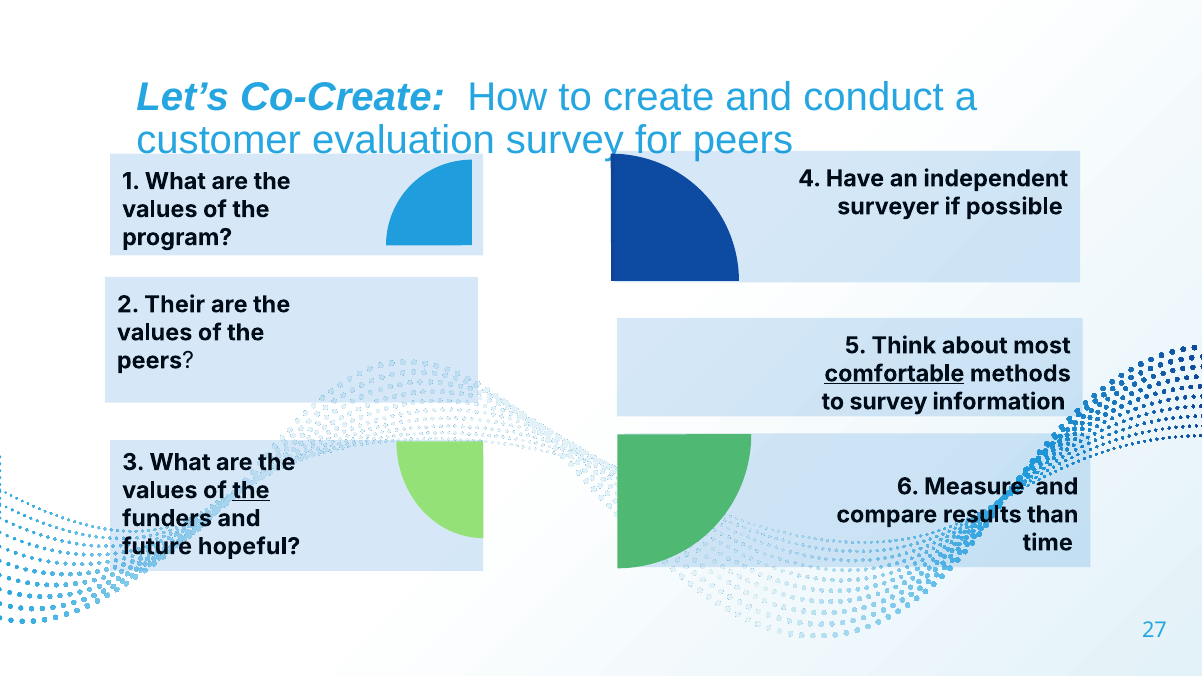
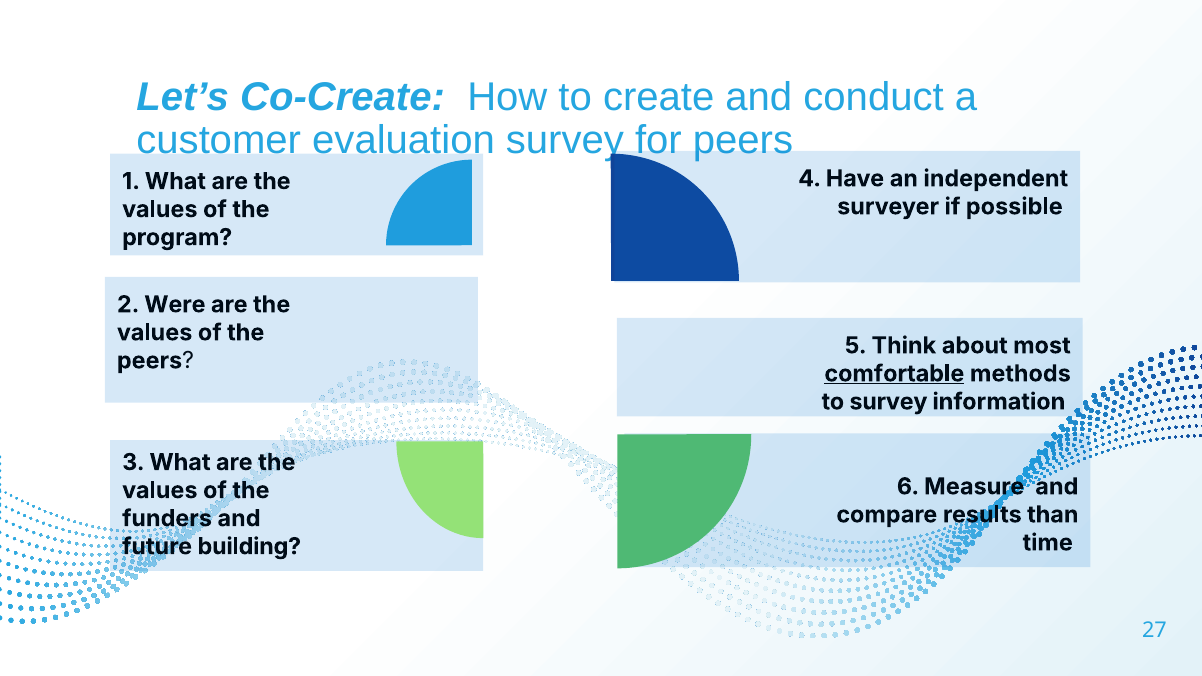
Their: Their -> Were
the at (251, 490) underline: present -> none
hopeful: hopeful -> building
